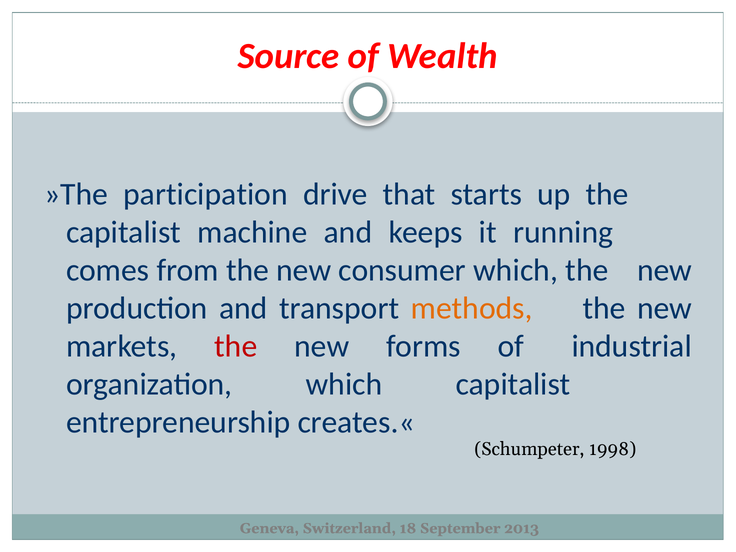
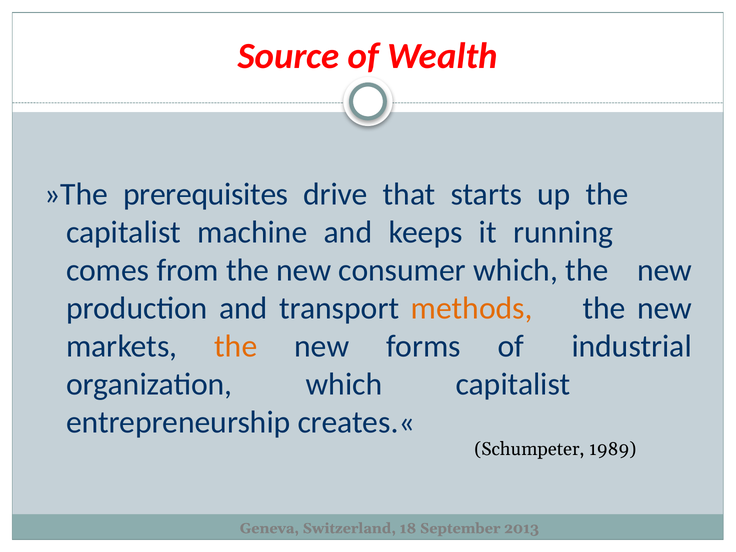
participation: participation -> prerequisites
the at (236, 346) colour: red -> orange
1998: 1998 -> 1989
